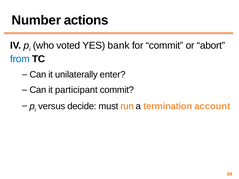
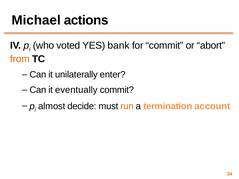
Number: Number -> Michael
from colour: blue -> orange
participant: participant -> eventually
versus: versus -> almost
